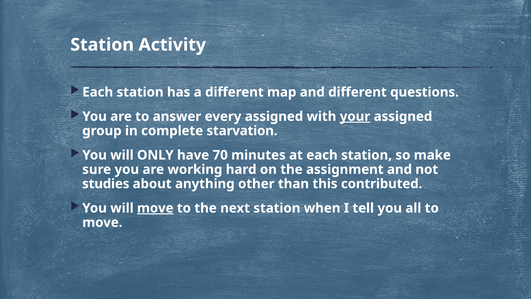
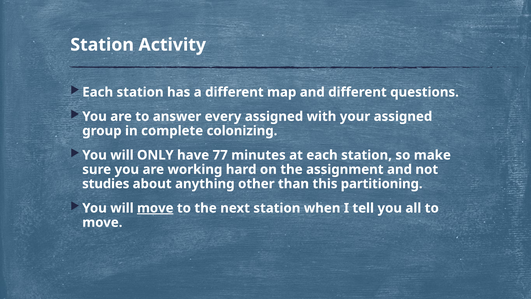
your underline: present -> none
starvation: starvation -> colonizing
70: 70 -> 77
contributed: contributed -> partitioning
